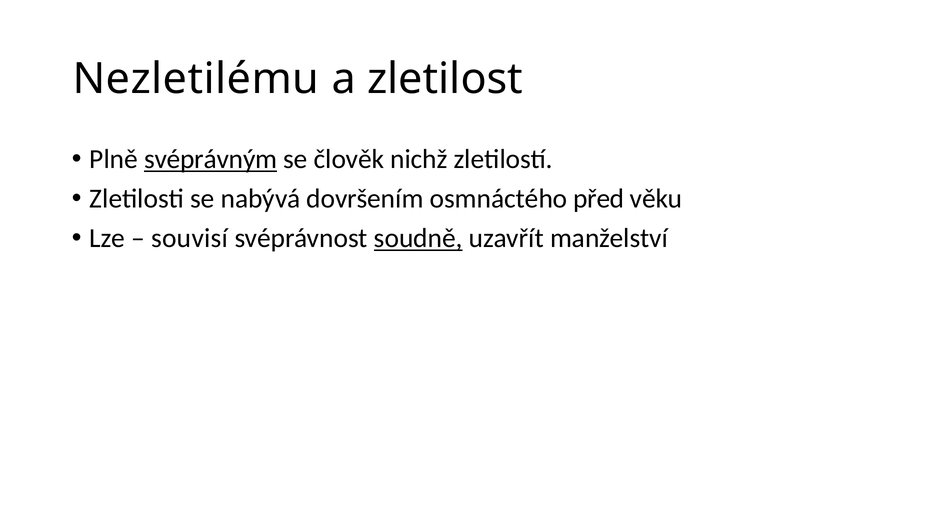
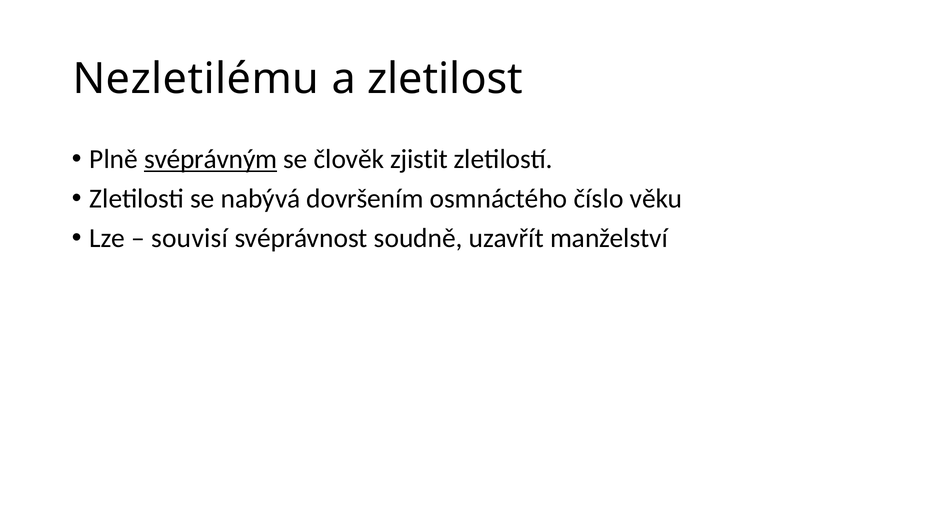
nichž: nichž -> zjistit
před: před -> číslo
soudně underline: present -> none
